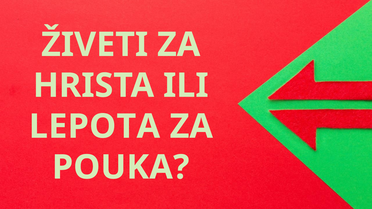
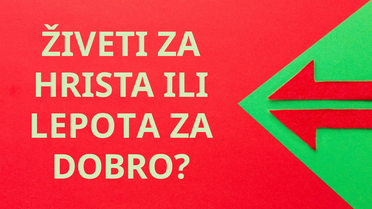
POUKA: POUKA -> DOBRO
